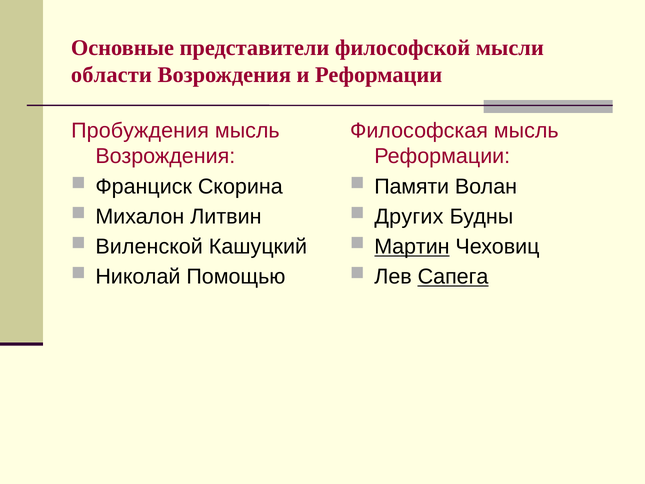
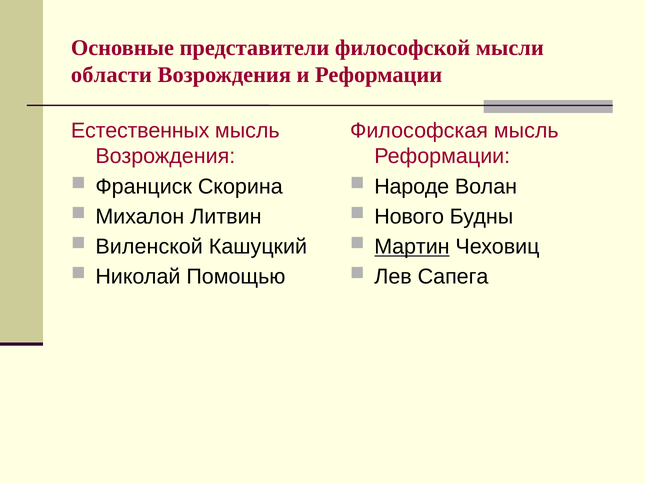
Пробуждения: Пробуждения -> Естественных
Памяти: Памяти -> Народе
Других: Других -> Нового
Сапега underline: present -> none
